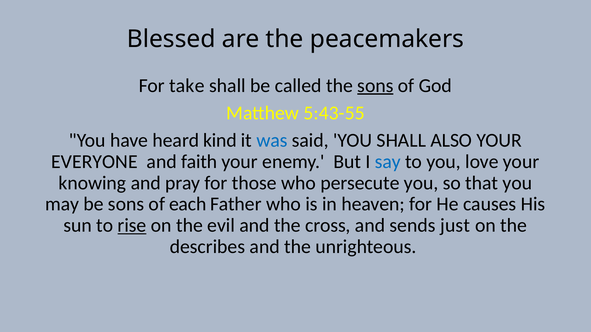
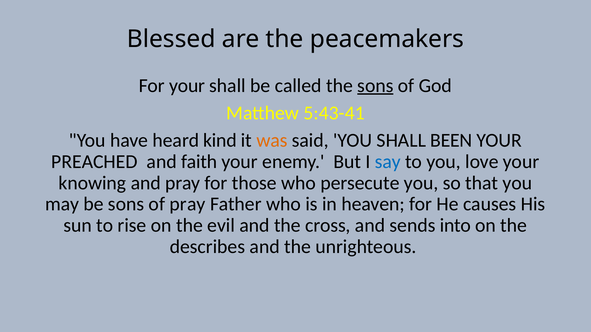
For take: take -> your
5:43-55: 5:43-55 -> 5:43-41
was colour: blue -> orange
ALSO: ALSO -> BEEN
EVERYONE: EVERYONE -> PREACHED
of each: each -> pray
rise underline: present -> none
just: just -> into
